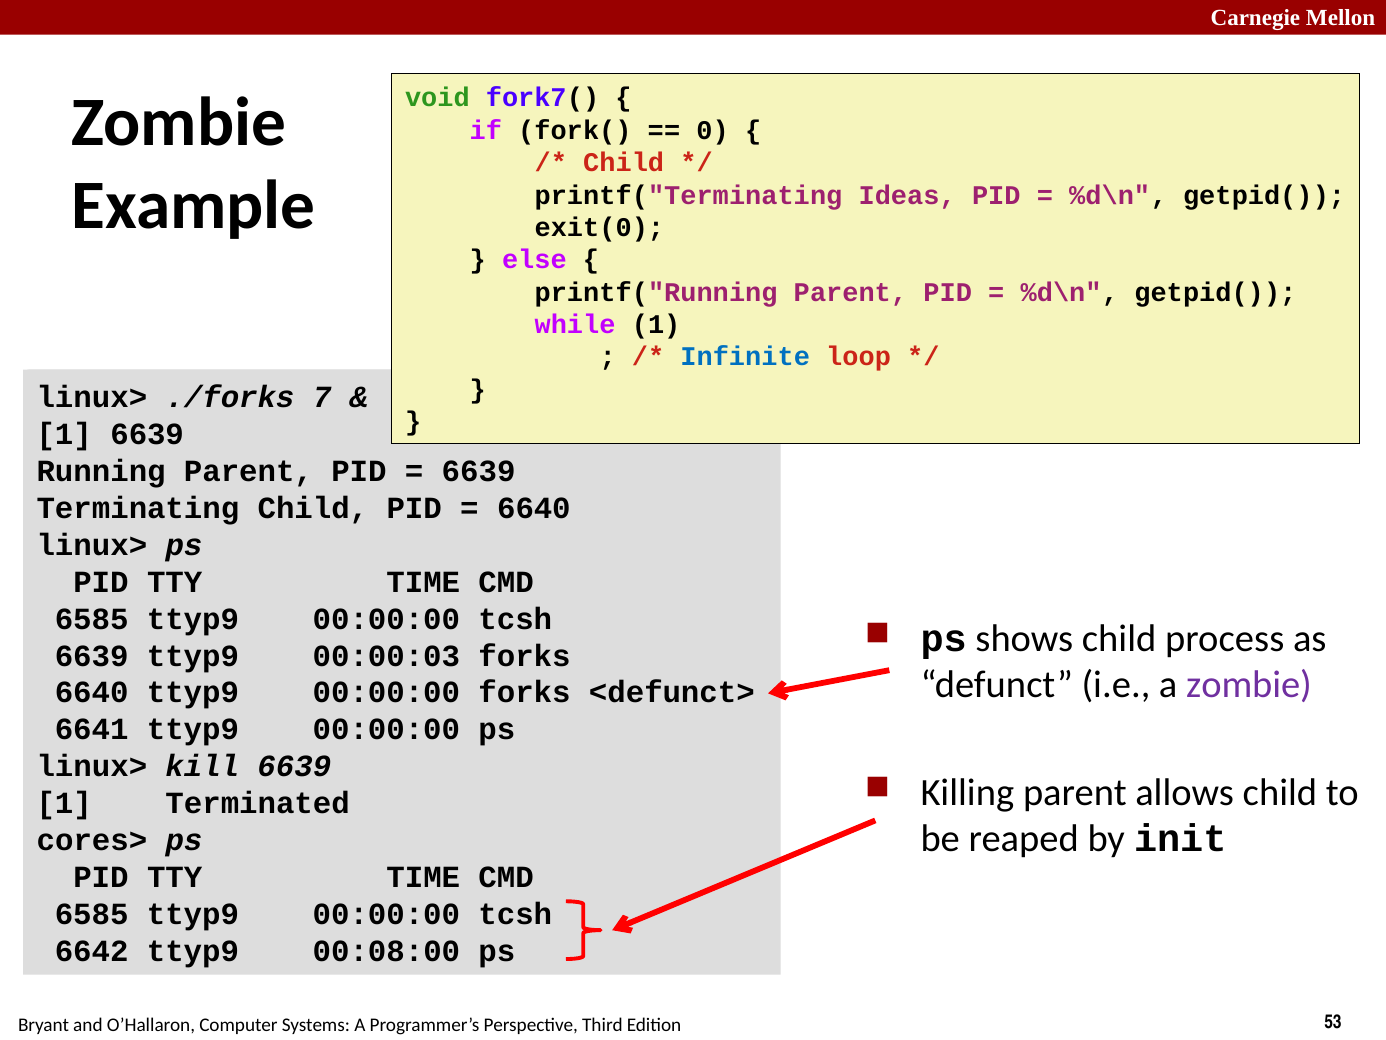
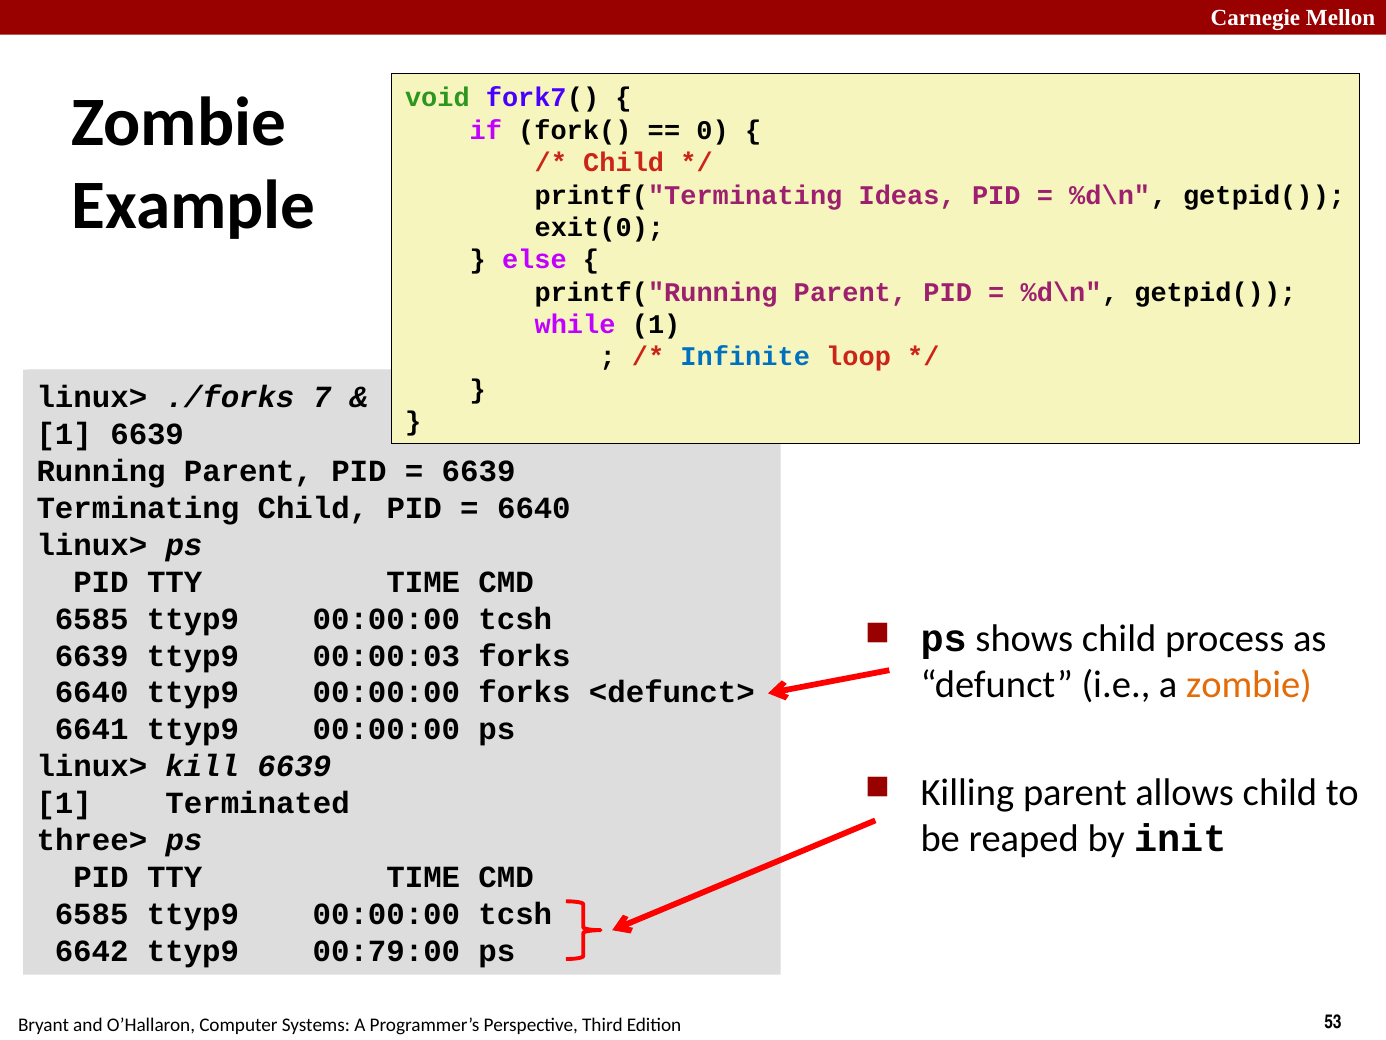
zombie at (1249, 684) colour: purple -> orange
cores>: cores> -> three>
00:08:00: 00:08:00 -> 00:79:00
